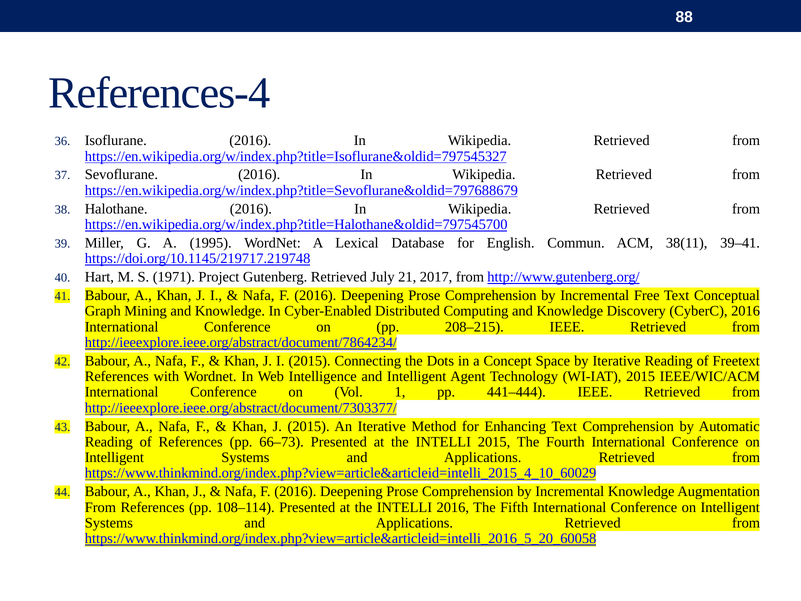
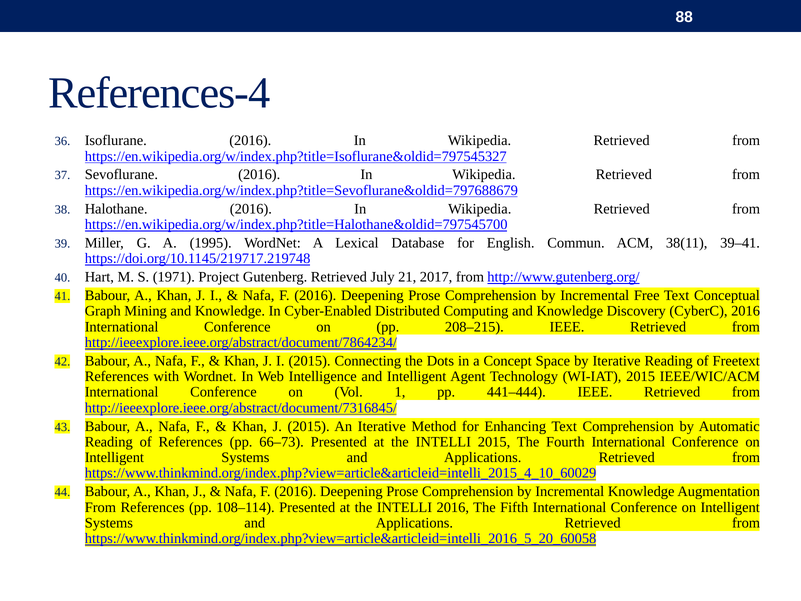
http://ieeexplore.ieee.org/abstract/document/7303377/: http://ieeexplore.ieee.org/abstract/document/7303377/ -> http://ieeexplore.ieee.org/abstract/document/7316845/
